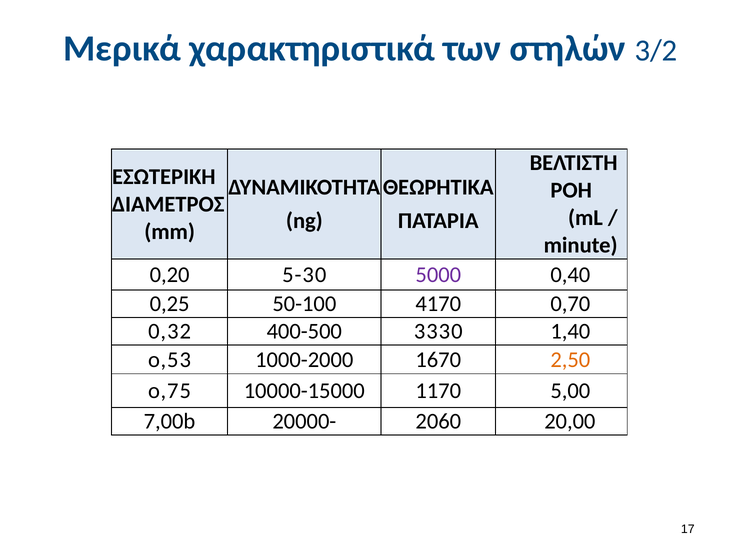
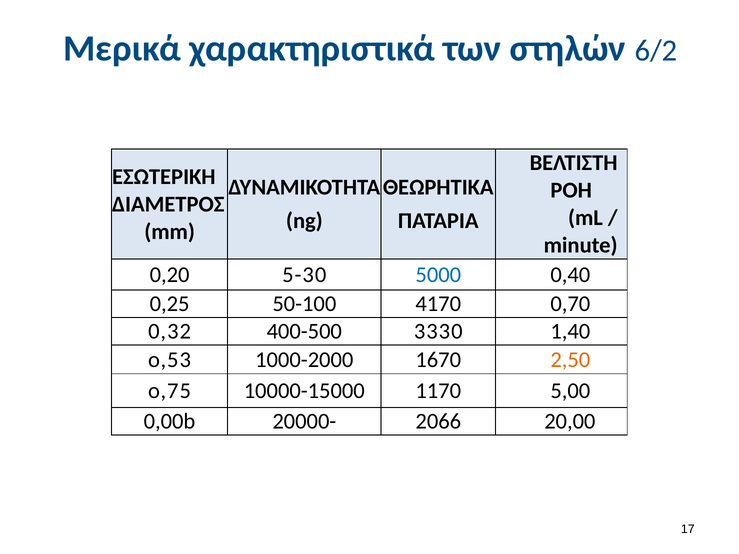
3/2: 3/2 -> 6/2
5000 colour: purple -> blue
7,00b: 7,00b -> 0,00b
2060: 2060 -> 2066
